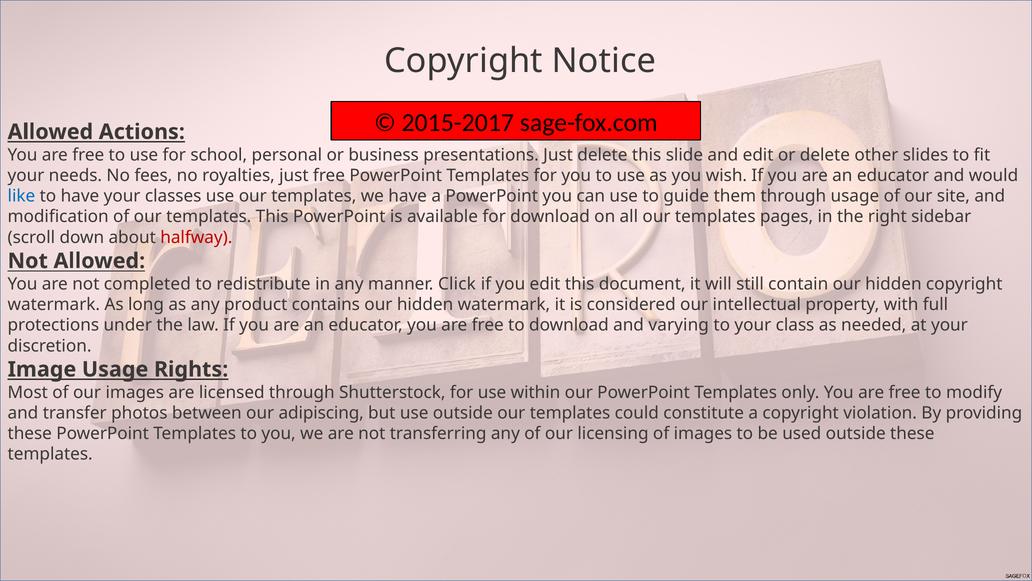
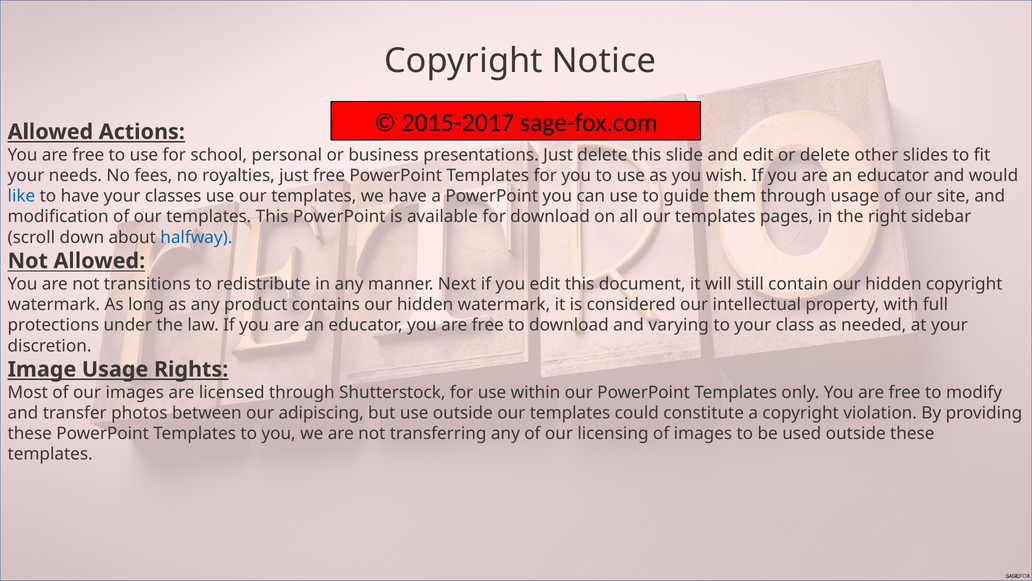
halfway colour: red -> blue
completed: completed -> transitions
Click: Click -> Next
